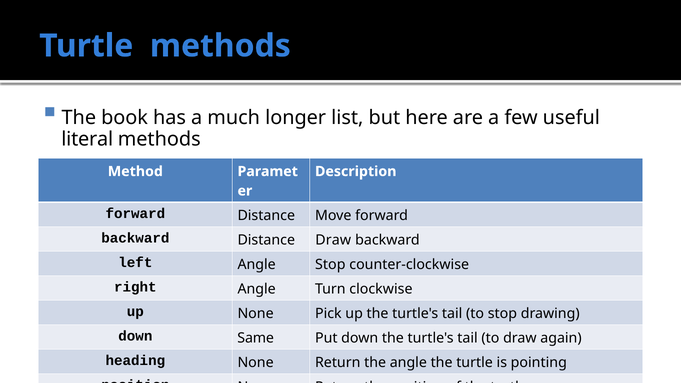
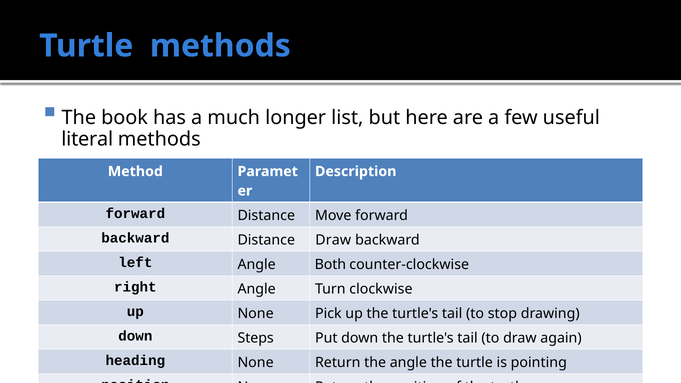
Angle Stop: Stop -> Both
Same: Same -> Steps
